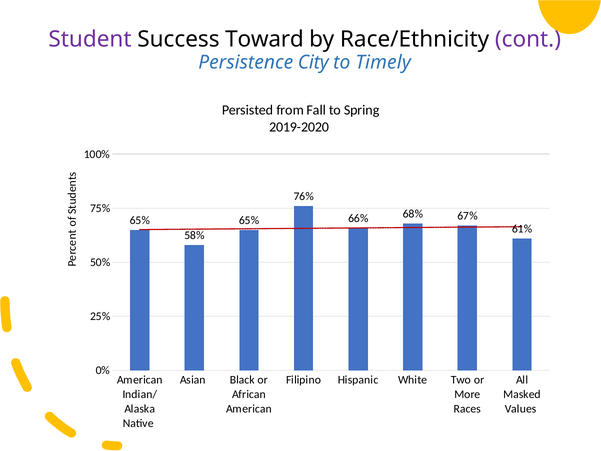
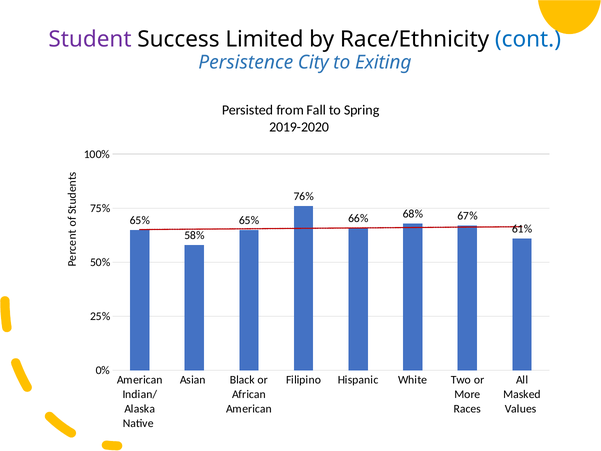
Toward: Toward -> Limited
cont colour: purple -> blue
Timely: Timely -> Exiting
